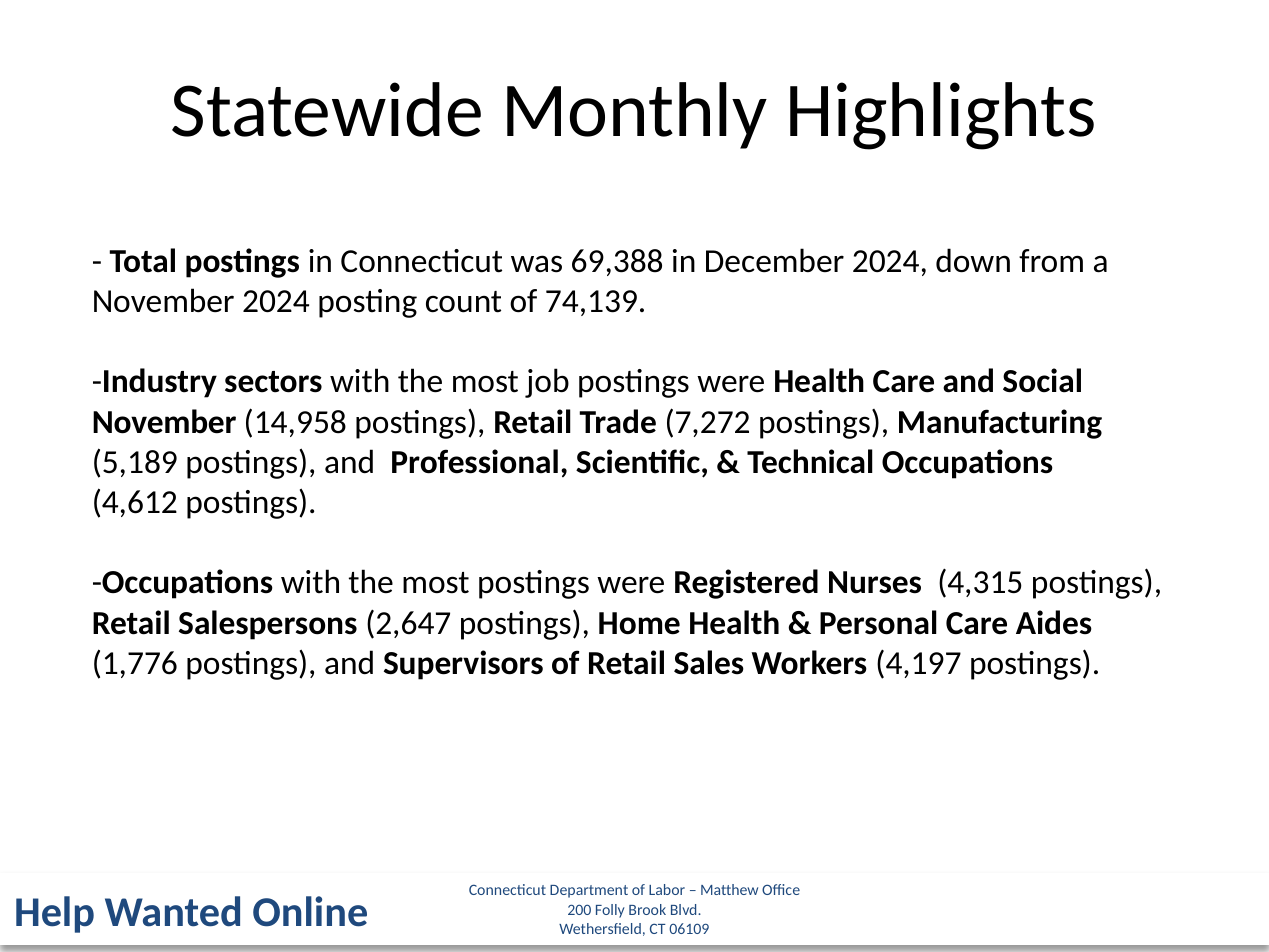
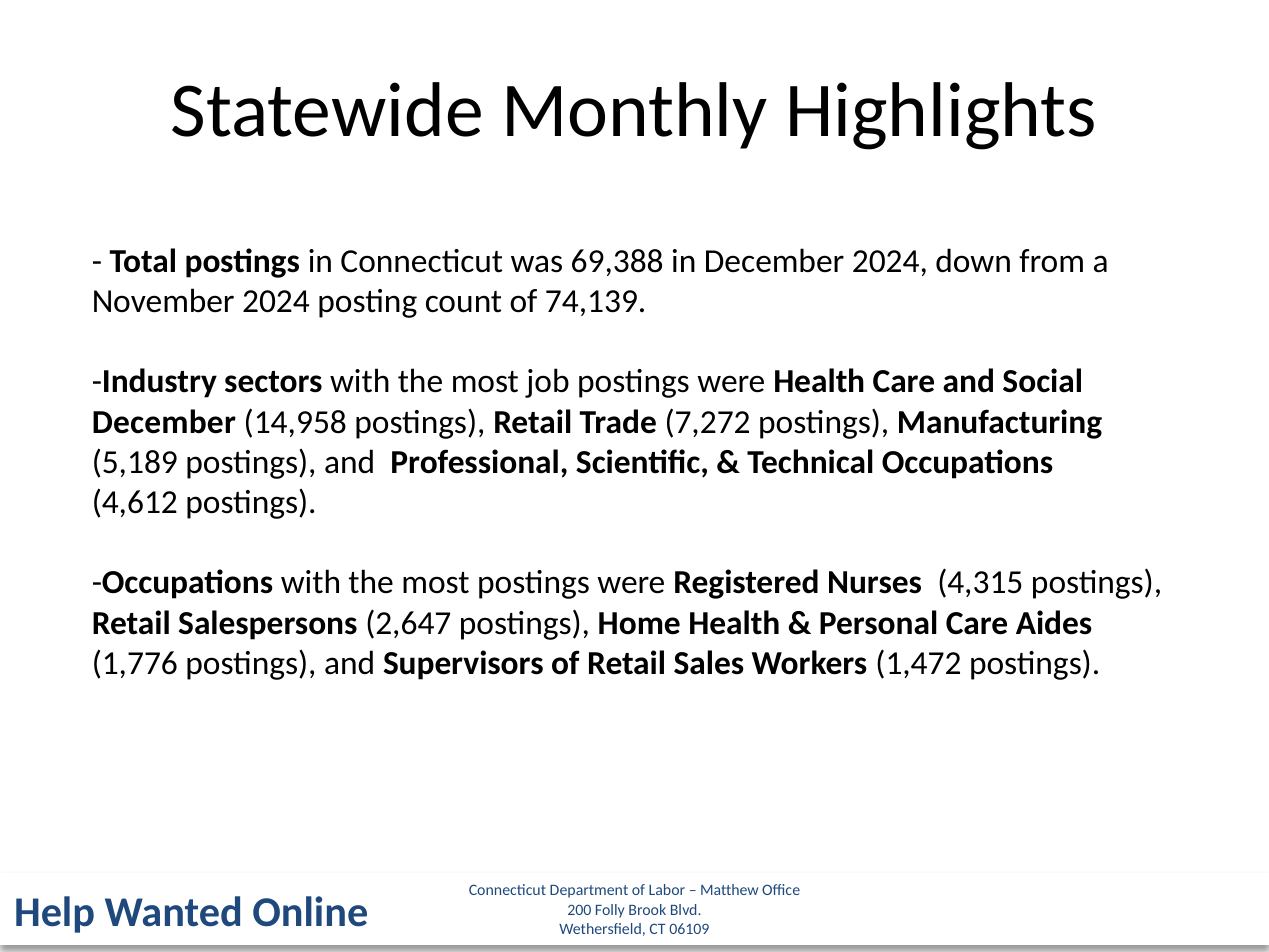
November at (164, 422): November -> December
4,197: 4,197 -> 1,472
